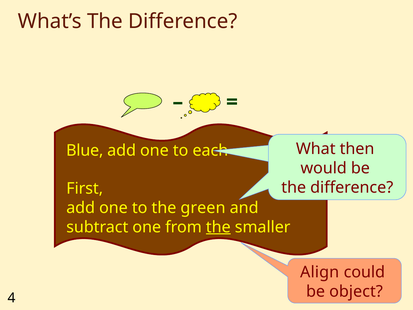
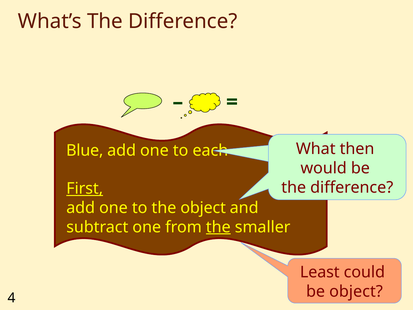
First underline: none -> present
the green: green -> object
Align: Align -> Least
